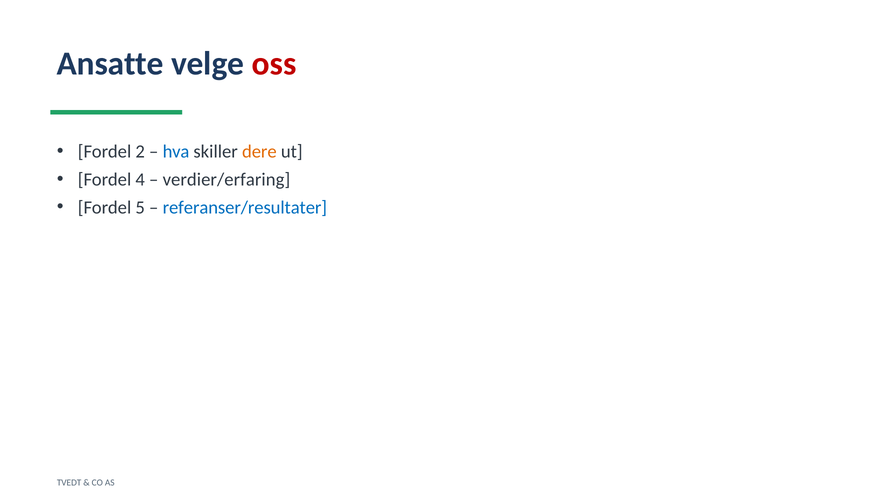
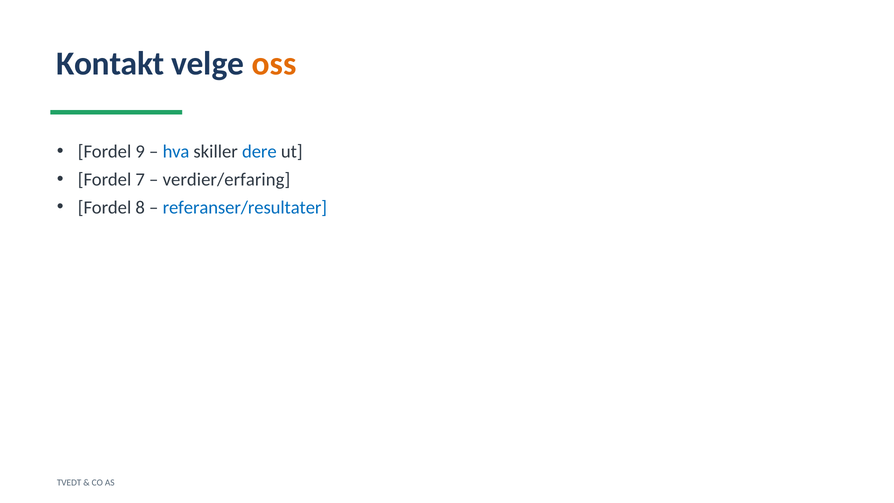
Ansatte: Ansatte -> Kontakt
oss colour: red -> orange
2: 2 -> 9
dere colour: orange -> blue
4: 4 -> 7
5: 5 -> 8
